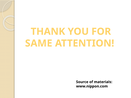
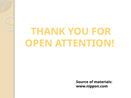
SAME: SAME -> OPEN
